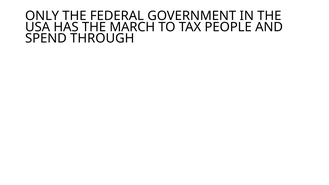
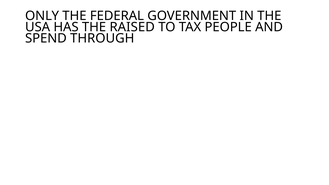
MARCH: MARCH -> RAISED
